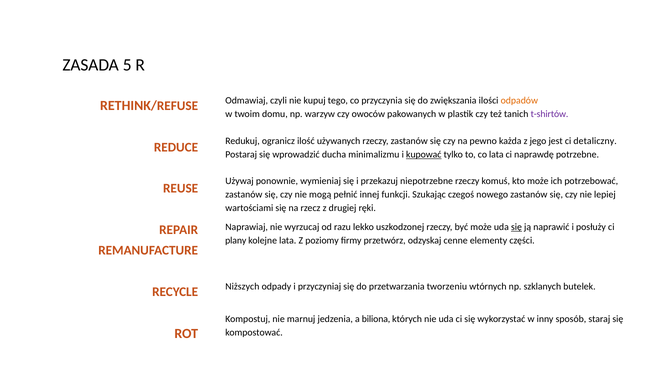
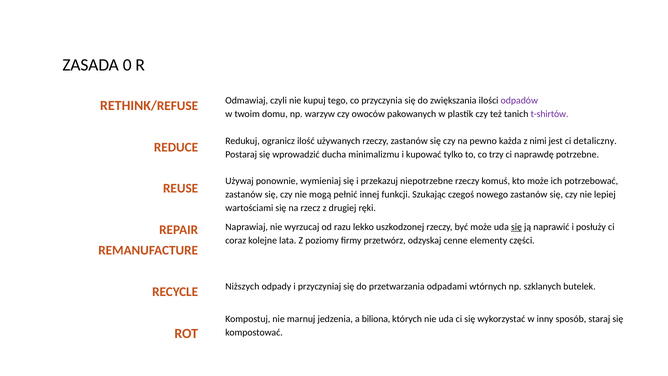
5: 5 -> 0
odpadów colour: orange -> purple
jego: jego -> nimi
kupować underline: present -> none
co lata: lata -> trzy
plany: plany -> coraz
tworzeniu: tworzeniu -> odpadami
